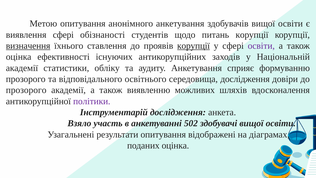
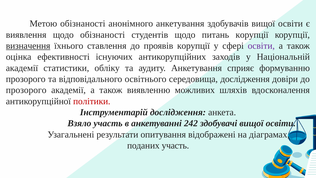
Метою опитування: опитування -> обізнаності
виявлення сфері: сфері -> щодо
корупції at (194, 46) underline: present -> none
політики colour: purple -> red
502: 502 -> 242
поданих оцінка: оцінка -> участь
